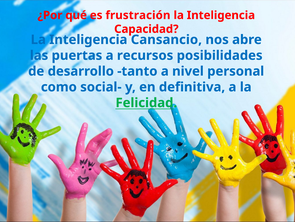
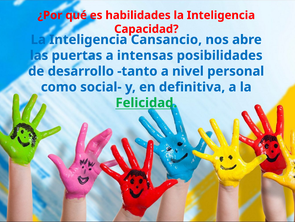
frustración: frustración -> habilidades
recursos: recursos -> intensas
